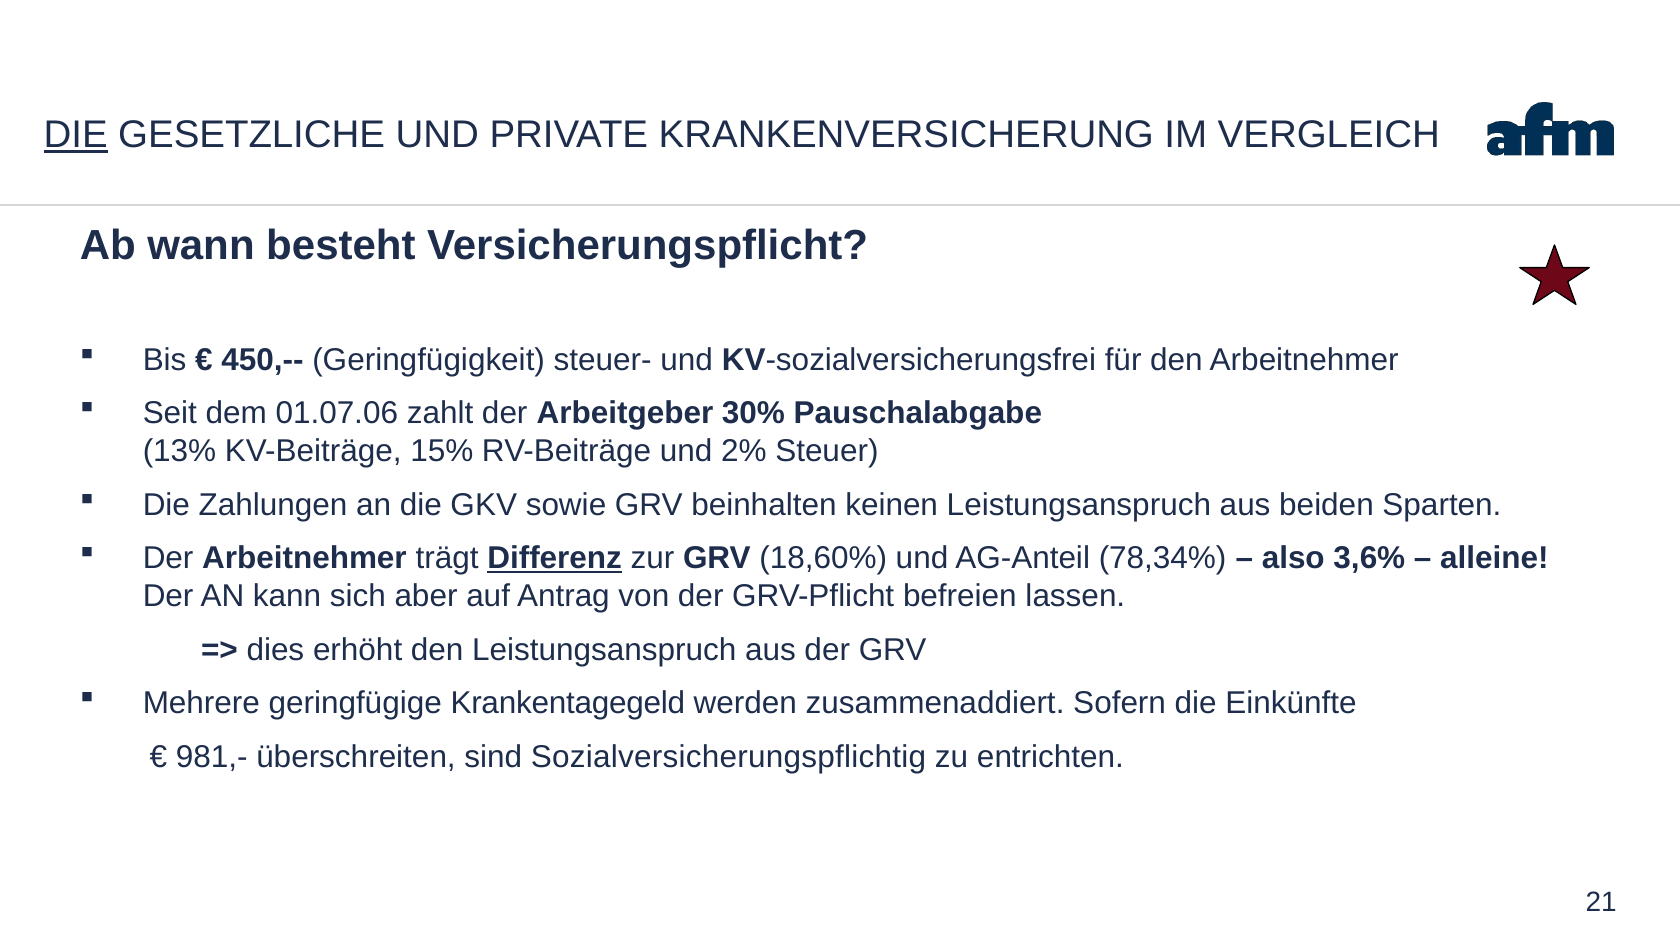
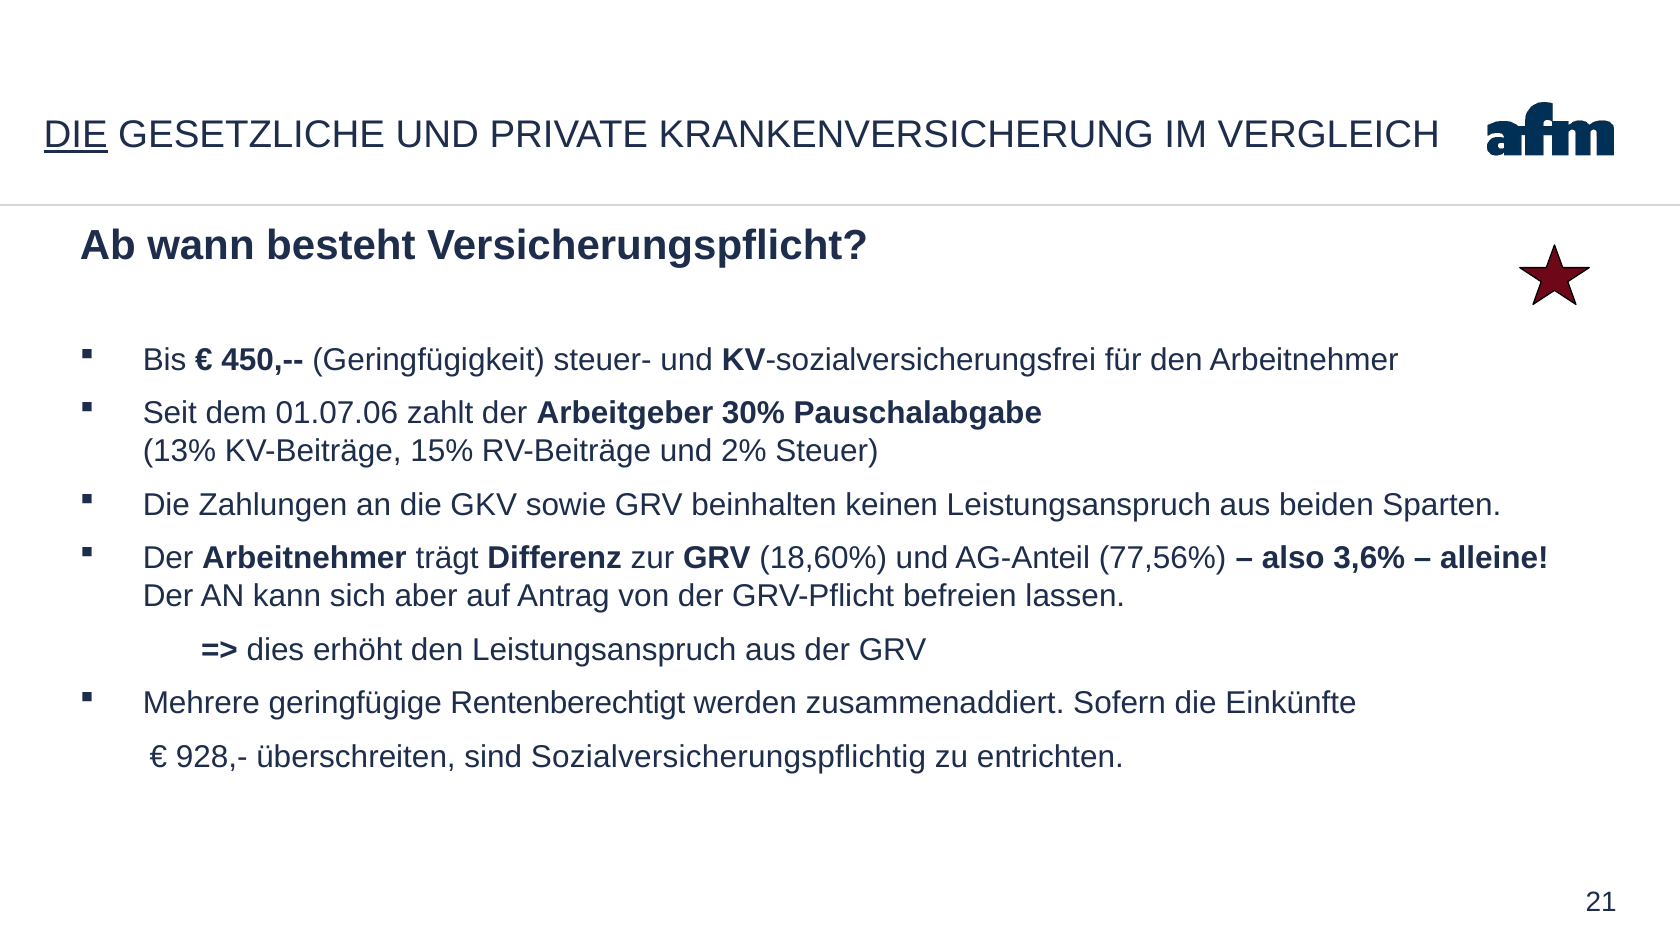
Differenz underline: present -> none
78,34%: 78,34% -> 77,56%
Krankentagegeld: Krankentagegeld -> Rentenberechtigt
981,-: 981,- -> 928,-
